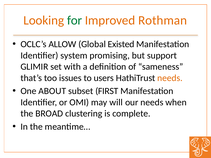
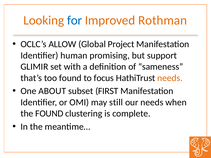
for colour: green -> blue
Existed: Existed -> Project
system: system -> human
too issues: issues -> found
users: users -> focus
will: will -> still
the BROAD: BROAD -> FOUND
